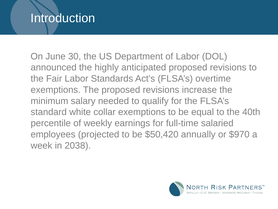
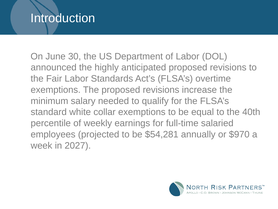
$50,420: $50,420 -> $54,281
2038: 2038 -> 2027
